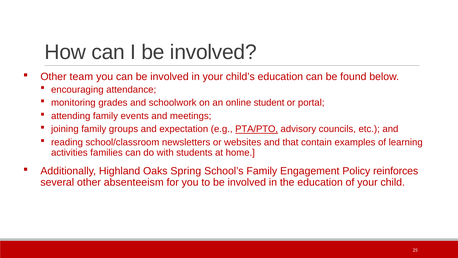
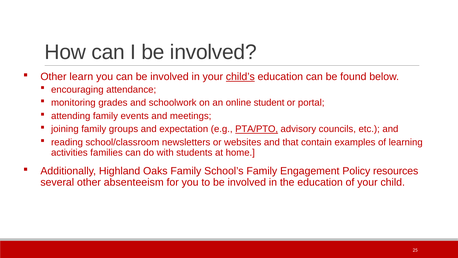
team: team -> learn
child’s underline: none -> present
Oaks Spring: Spring -> Family
reinforces: reinforces -> resources
